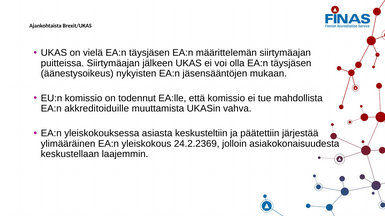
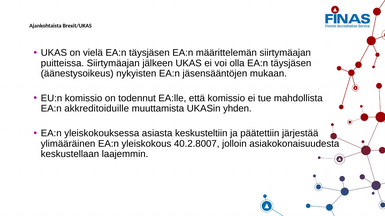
vahva: vahva -> yhden
24.2.2369: 24.2.2369 -> 40.2.8007
